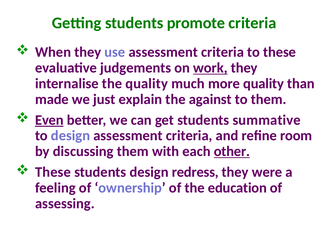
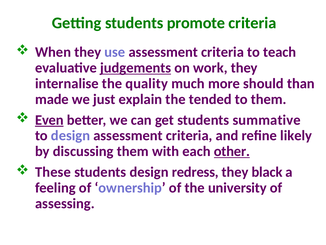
to these: these -> teach
judgements underline: none -> present
work underline: present -> none
more quality: quality -> should
against: against -> tended
room: room -> likely
were: were -> black
education: education -> university
